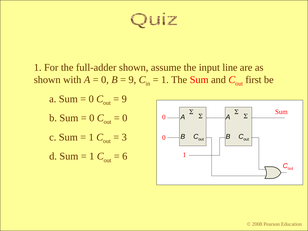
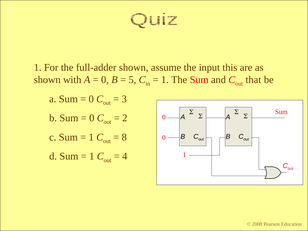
line: line -> this
9 at (132, 80): 9 -> 5
first: first -> that
9 at (124, 99): 9 -> 3
0 at (125, 118): 0 -> 2
3: 3 -> 8
6: 6 -> 4
